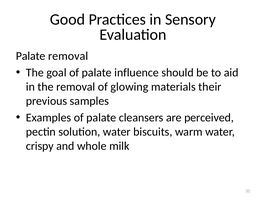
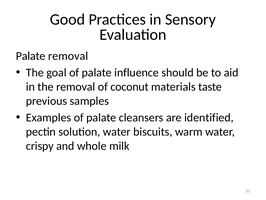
glowing: glowing -> coconut
their: their -> taste
perceived: perceived -> identified
